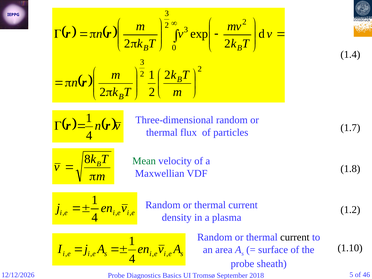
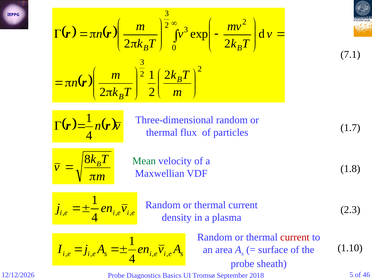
1.4: 1.4 -> 7.1
1.2: 1.2 -> 2.3
current at (295, 237) colour: black -> red
